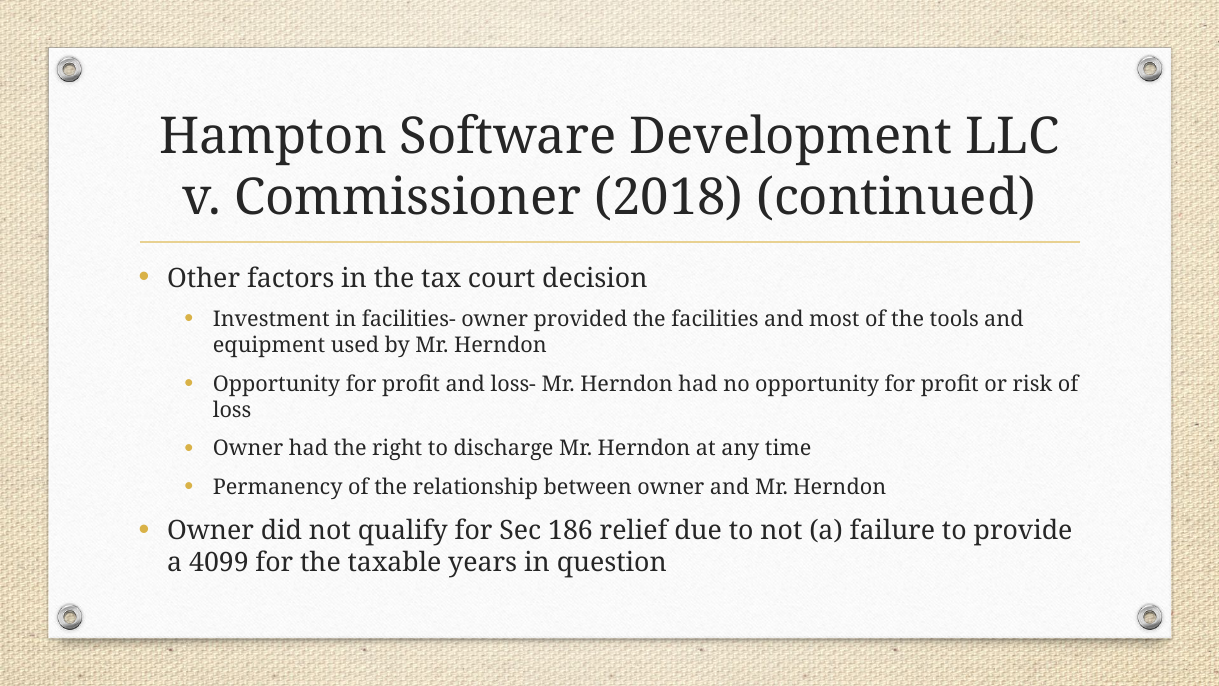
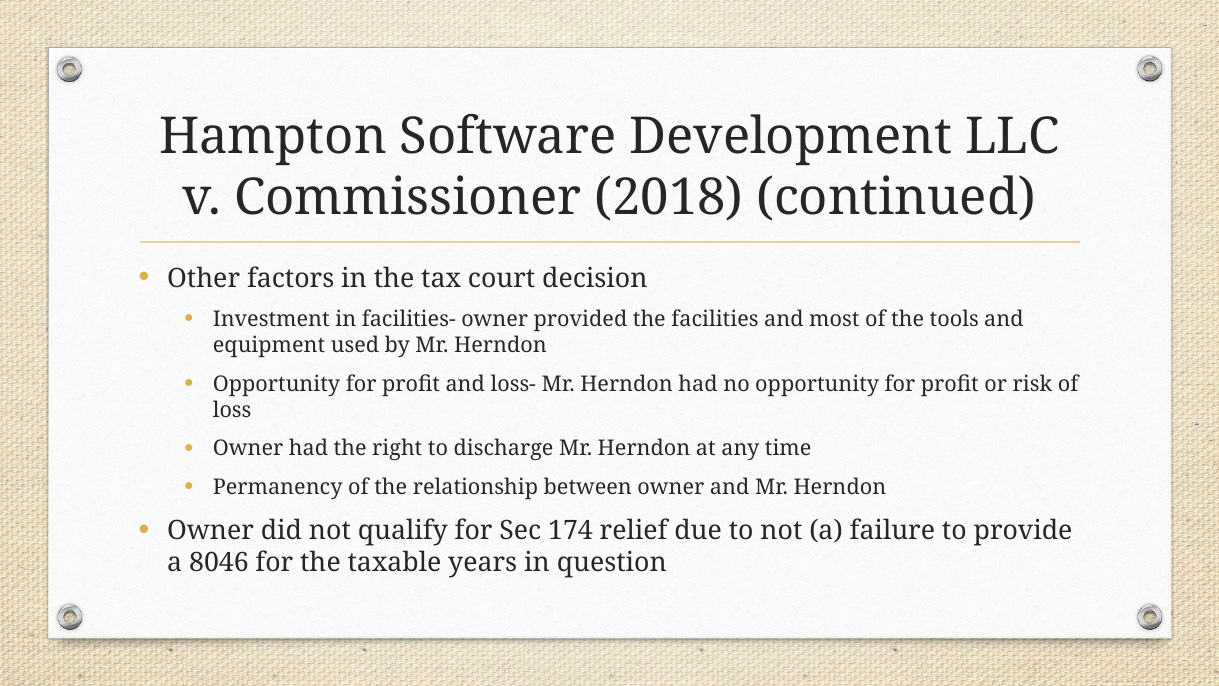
186: 186 -> 174
4099: 4099 -> 8046
